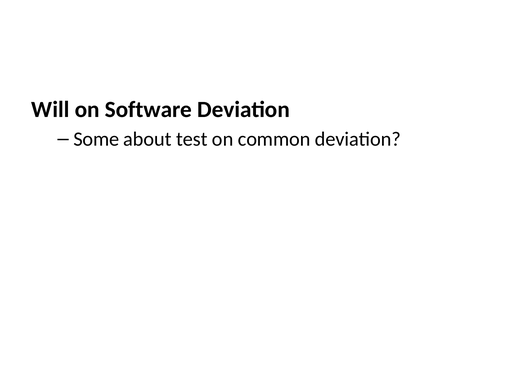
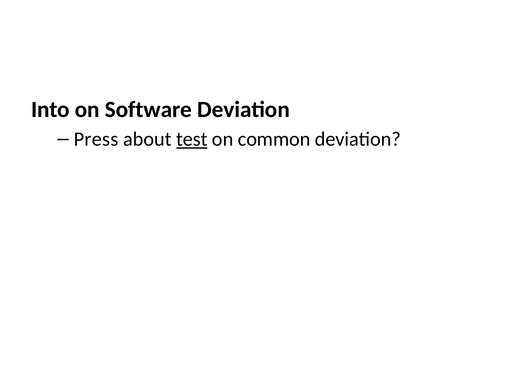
Will: Will -> Into
Some: Some -> Press
test underline: none -> present
